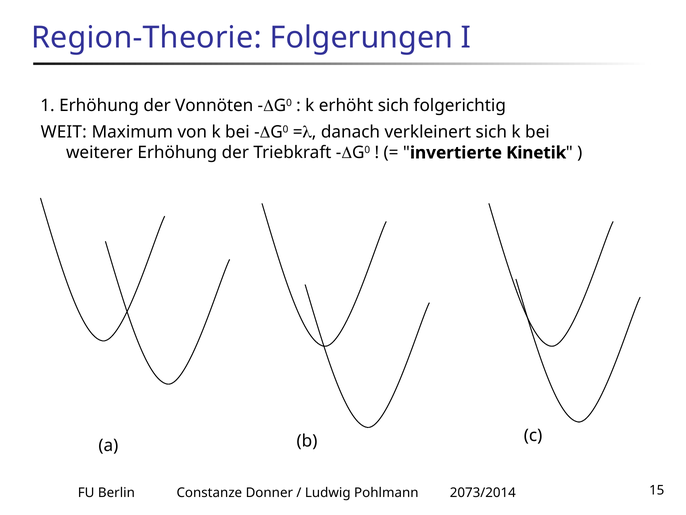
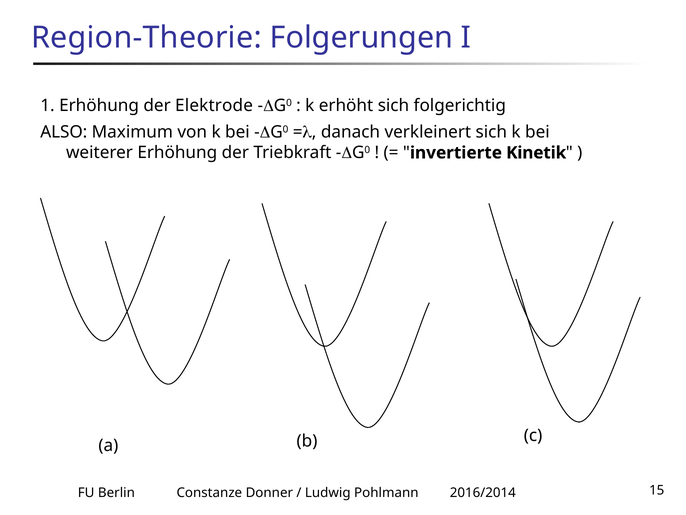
Vonnöten: Vonnöten -> Elektrode
WEIT: WEIT -> ALSO
2073/2014: 2073/2014 -> 2016/2014
